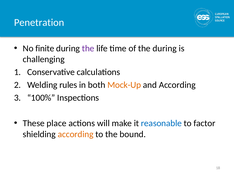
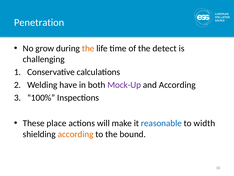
finite: finite -> grow
the at (88, 48) colour: purple -> orange
the during: during -> detect
rules: rules -> have
Mock-Up colour: orange -> purple
factor: factor -> width
